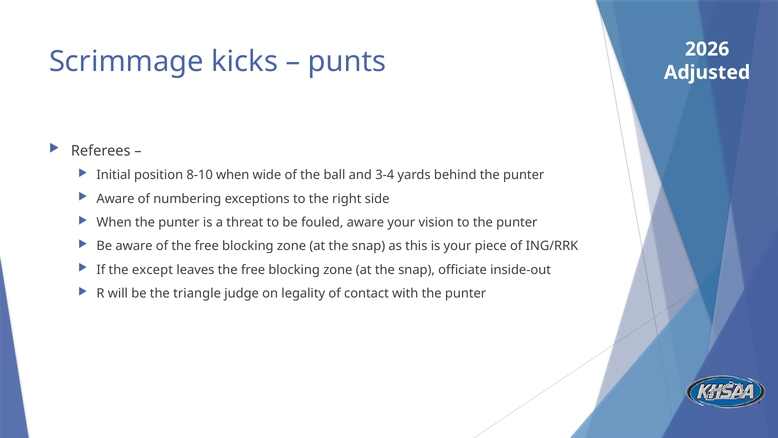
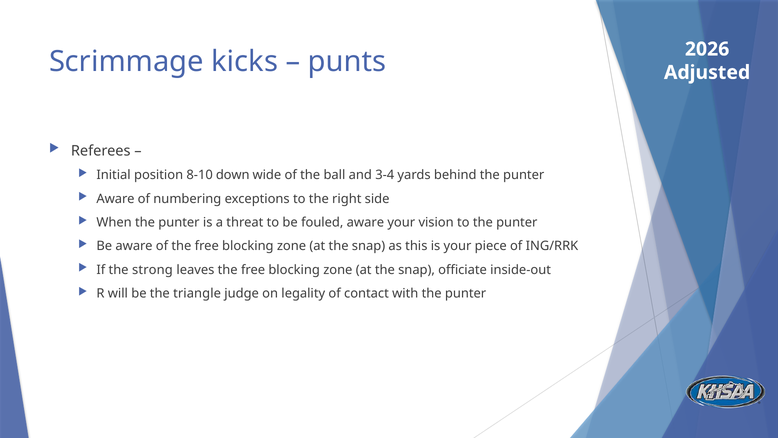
8-10 when: when -> down
except: except -> strong
